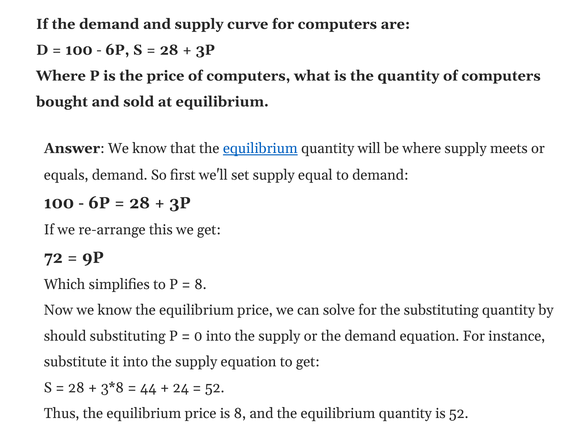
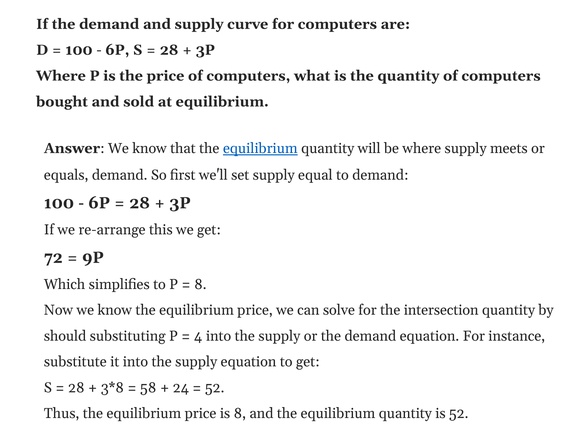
the substituting: substituting -> intersection
0: 0 -> 4
44: 44 -> 58
